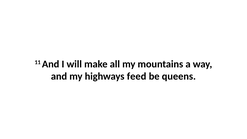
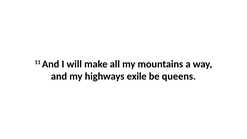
feed: feed -> exile
